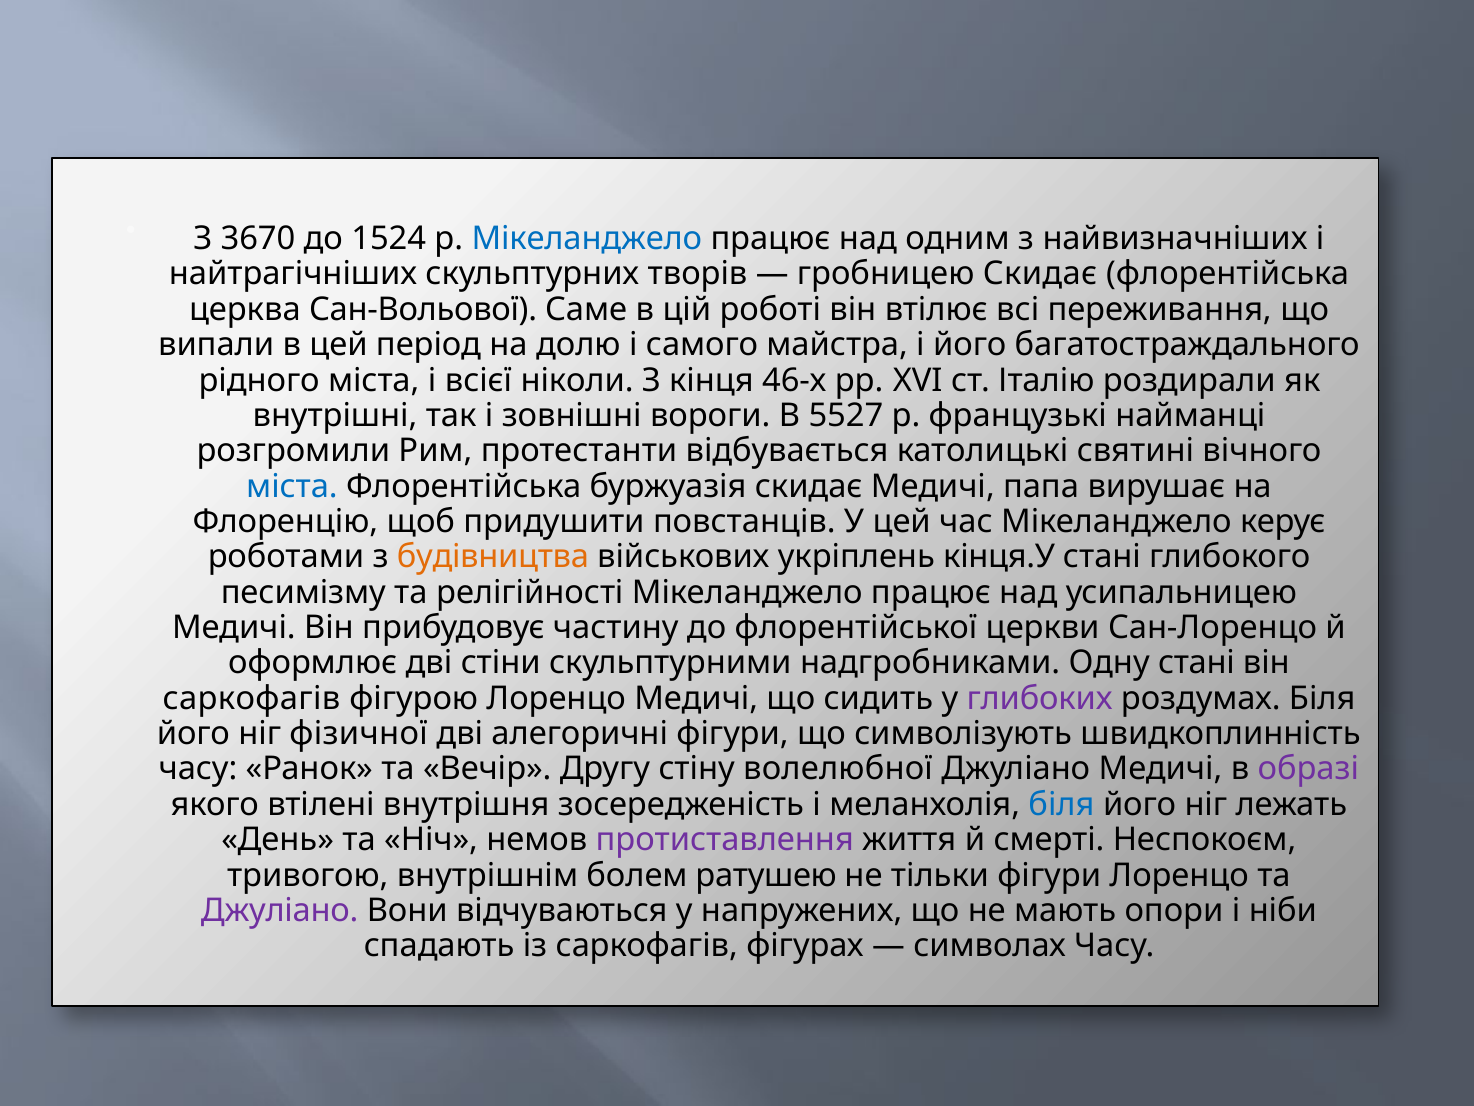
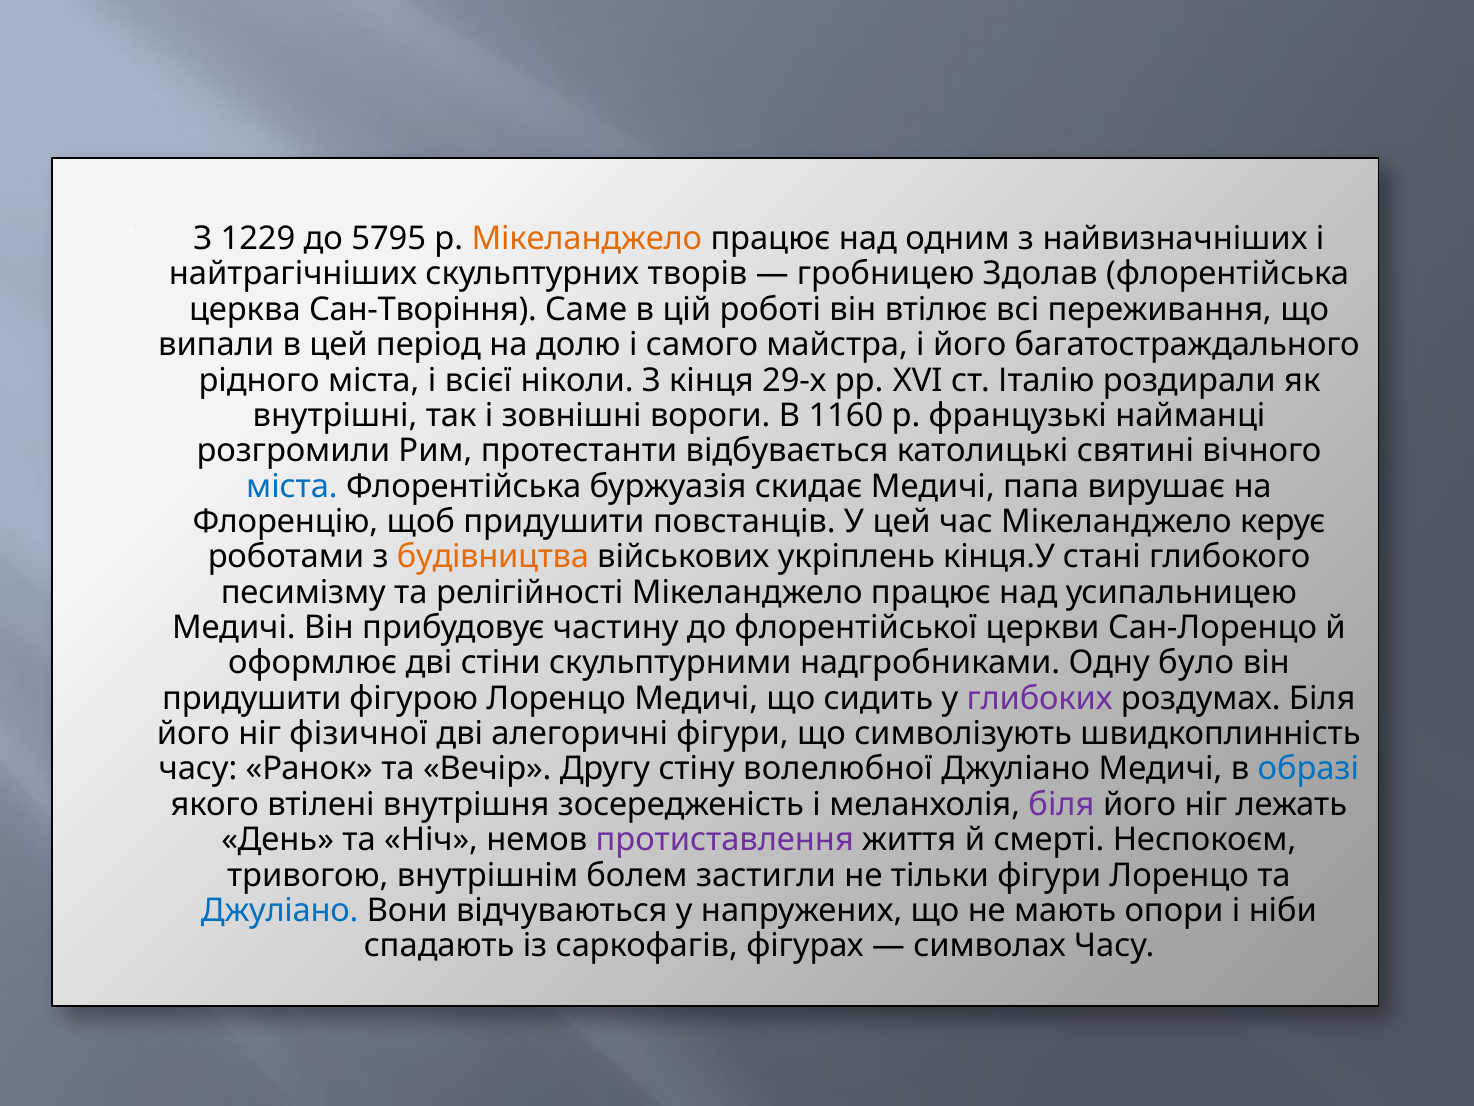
3670: 3670 -> 1229
1524: 1524 -> 5795
Мікеланджело at (587, 239) colour: blue -> orange
гробницею Скидає: Скидає -> Здолав
Сан-Вольової: Сан-Вольової -> Сан-Творіння
46-х: 46-х -> 29-х
5527: 5527 -> 1160
Одну стані: стані -> було
саркофагів at (251, 698): саркофагів -> придушити
образі colour: purple -> blue
біля at (1062, 804) colour: blue -> purple
ратушею: ратушею -> застигли
Джуліано at (280, 910) colour: purple -> blue
